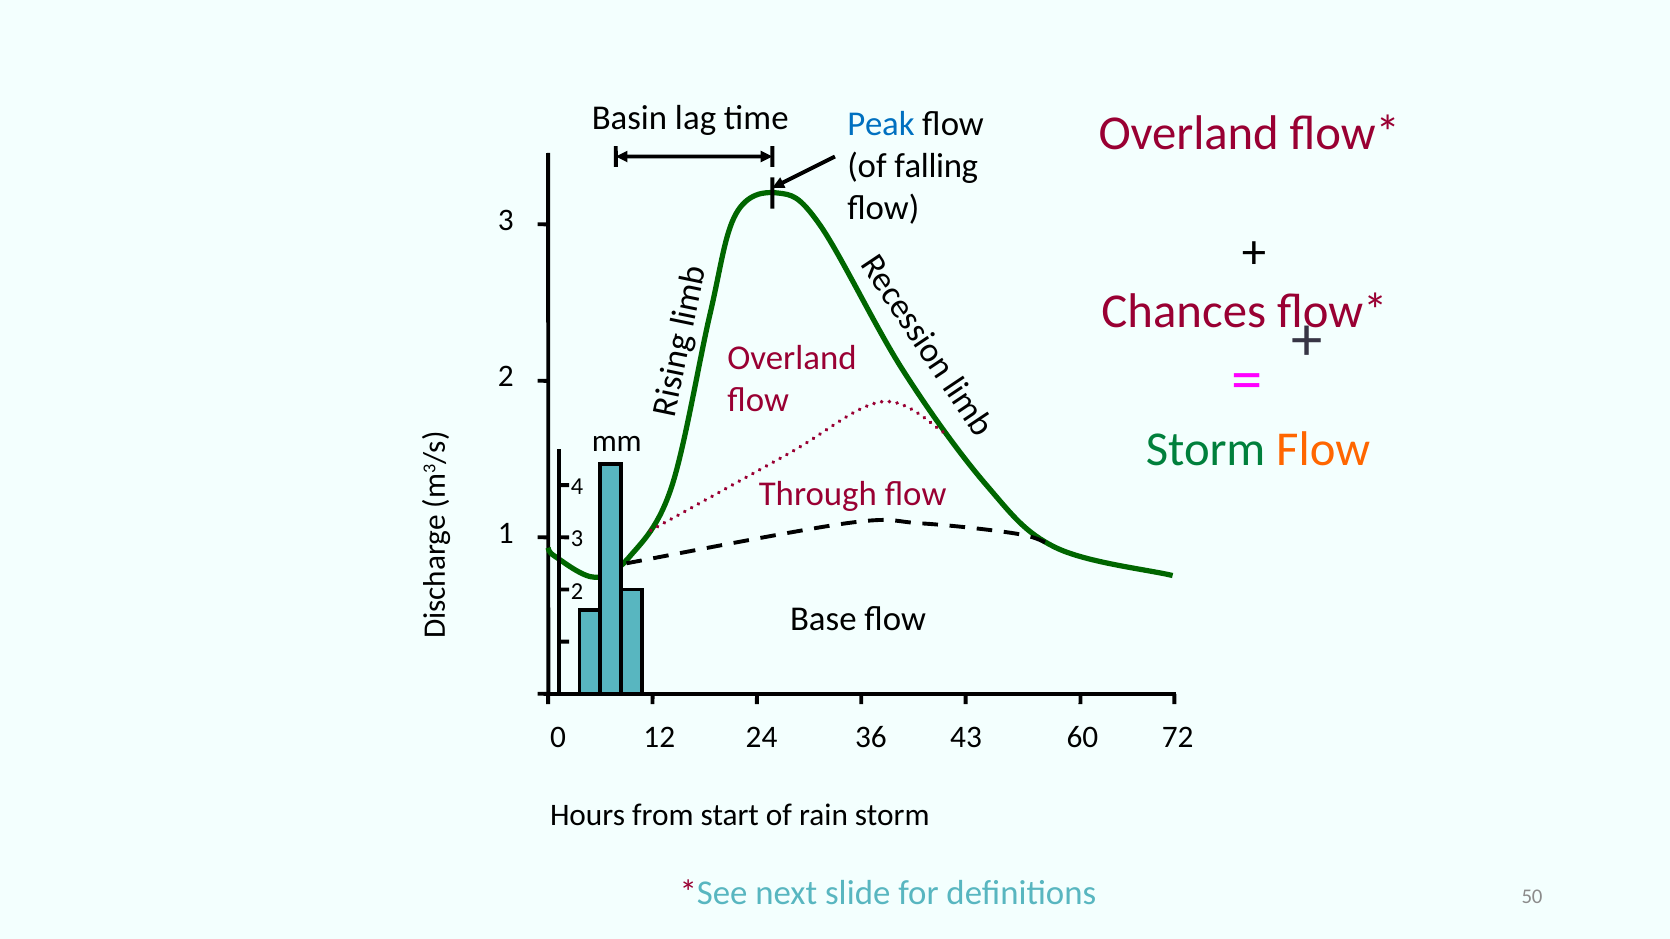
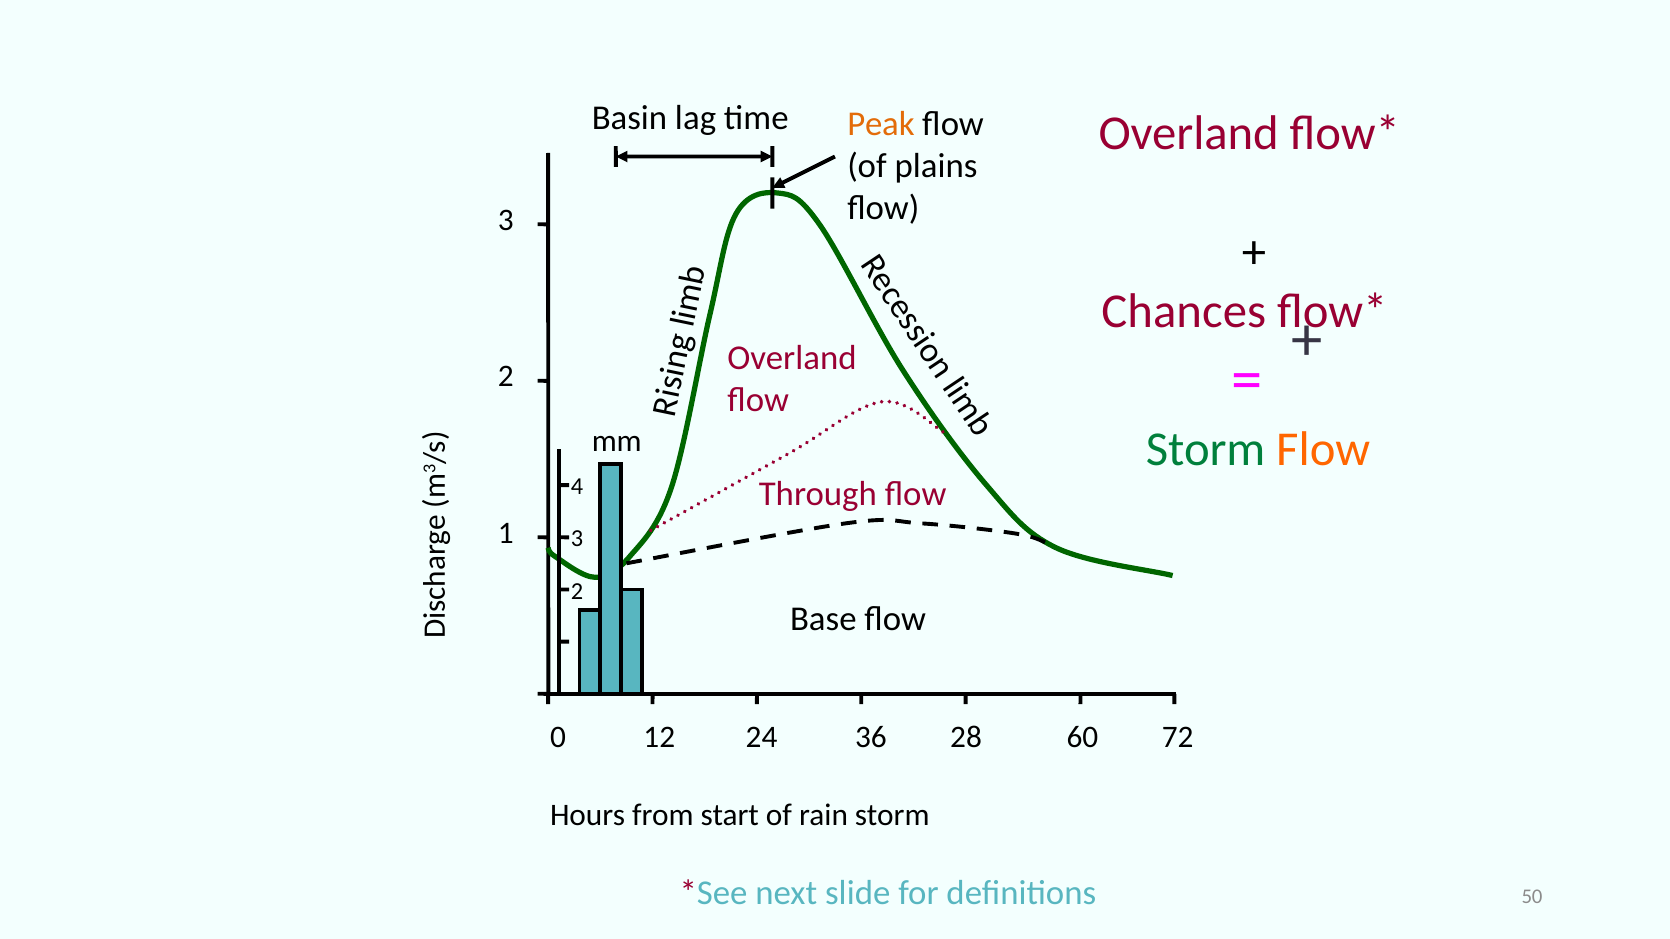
Peak colour: blue -> orange
falling: falling -> plains
43: 43 -> 28
